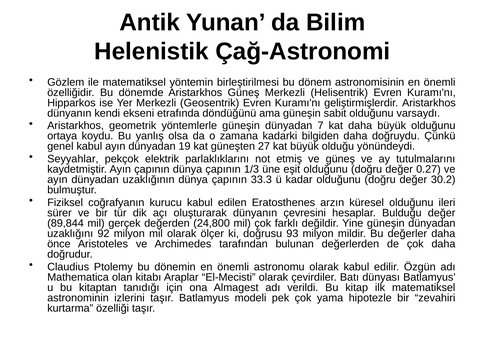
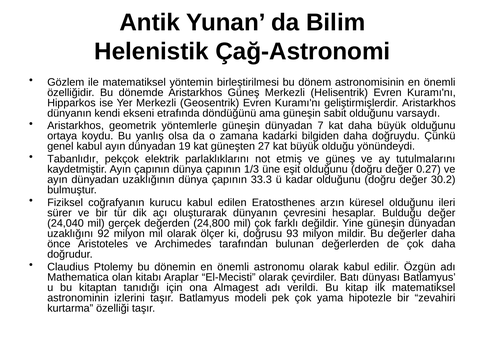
Seyyahlar: Seyyahlar -> Tabanlıdır
89,844: 89,844 -> 24,040
